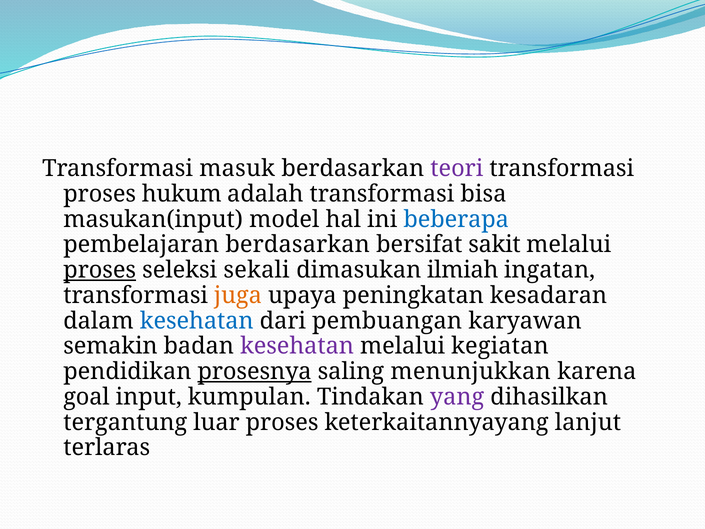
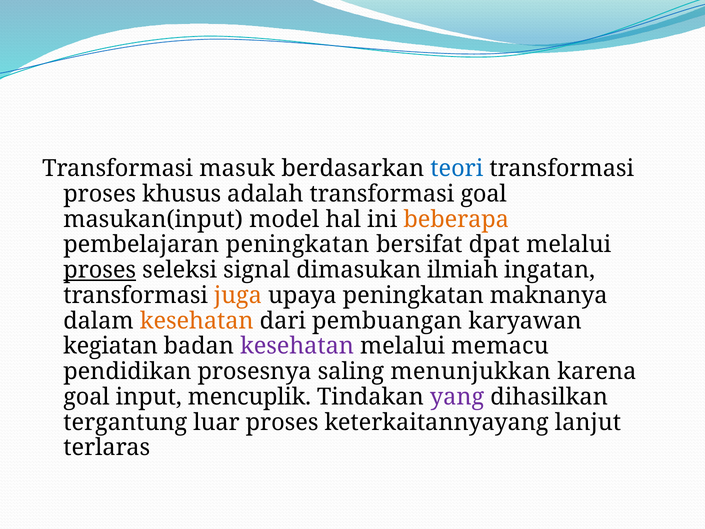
teori colour: purple -> blue
hukum: hukum -> khusus
transformasi bisa: bisa -> goal
beberapa colour: blue -> orange
pembelajaran berdasarkan: berdasarkan -> peningkatan
sakit: sakit -> dpat
sekali: sekali -> signal
kesadaran: kesadaran -> maknanya
kesehatan at (197, 321) colour: blue -> orange
semakin: semakin -> kegiatan
kegiatan: kegiatan -> memacu
prosesnya underline: present -> none
kumpulan: kumpulan -> mencuplik
